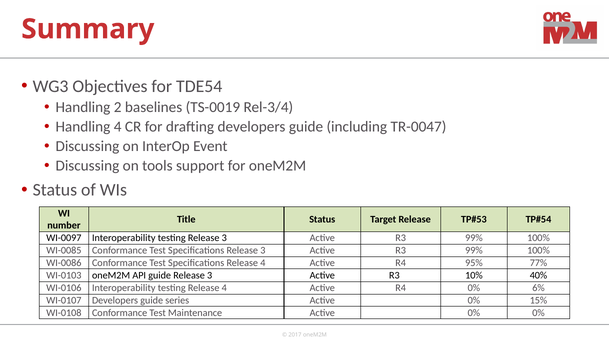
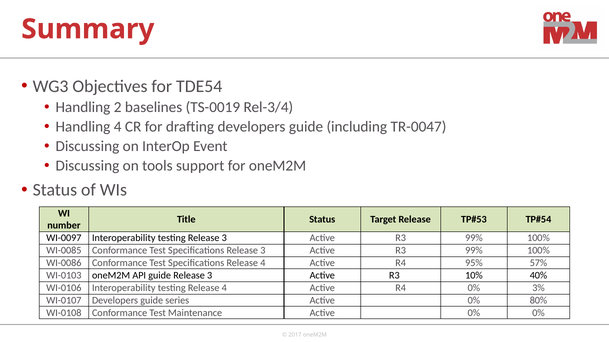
77%: 77% -> 57%
6%: 6% -> 3%
15%: 15% -> 80%
